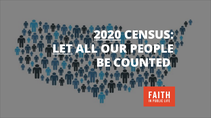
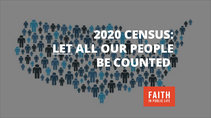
2020 underline: present -> none
